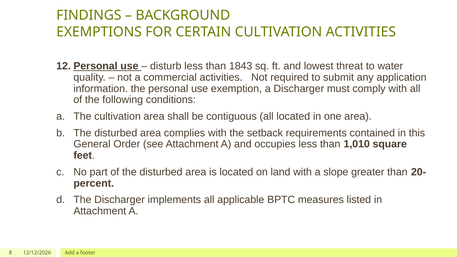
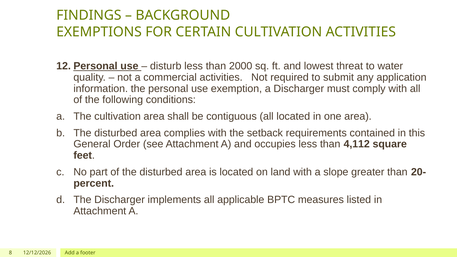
1843: 1843 -> 2000
1,010: 1,010 -> 4,112
